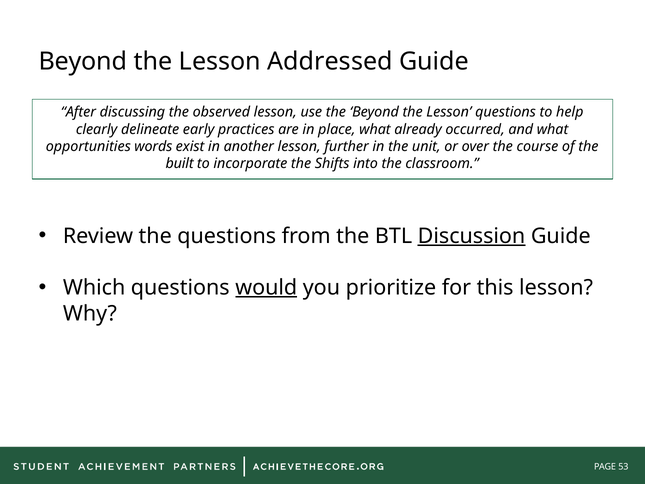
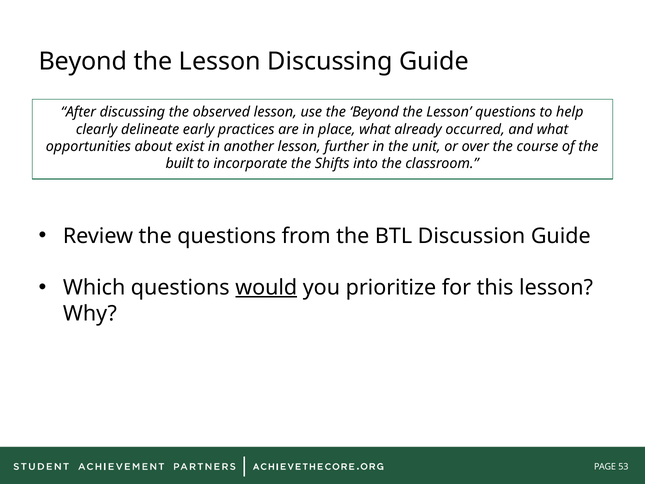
Lesson Addressed: Addressed -> Discussing
words: words -> about
Discussion underline: present -> none
